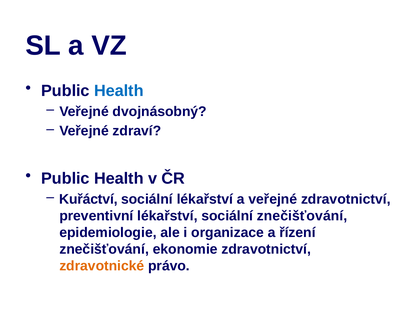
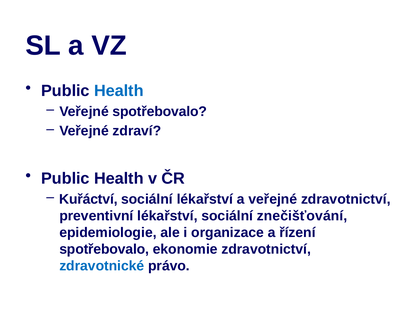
Veřejné dvojnásobný: dvojnásobný -> spotřebovalo
znečišťování at (104, 249): znečišťování -> spotřebovalo
zdravotnické colour: orange -> blue
